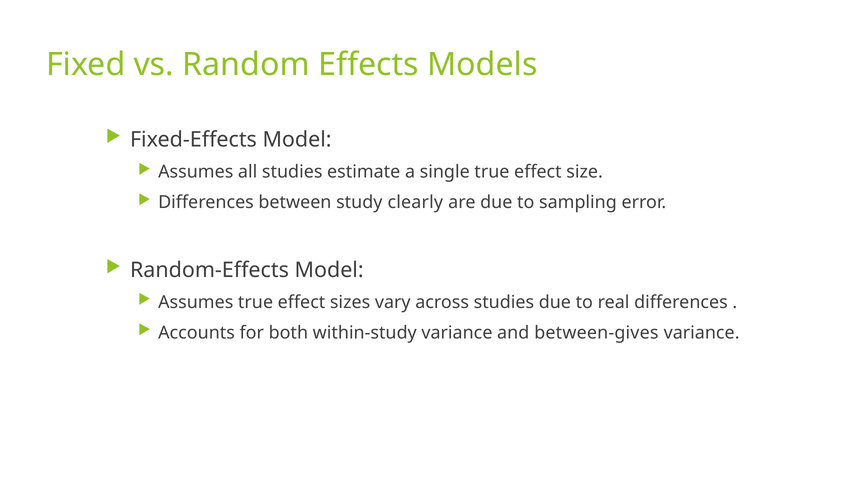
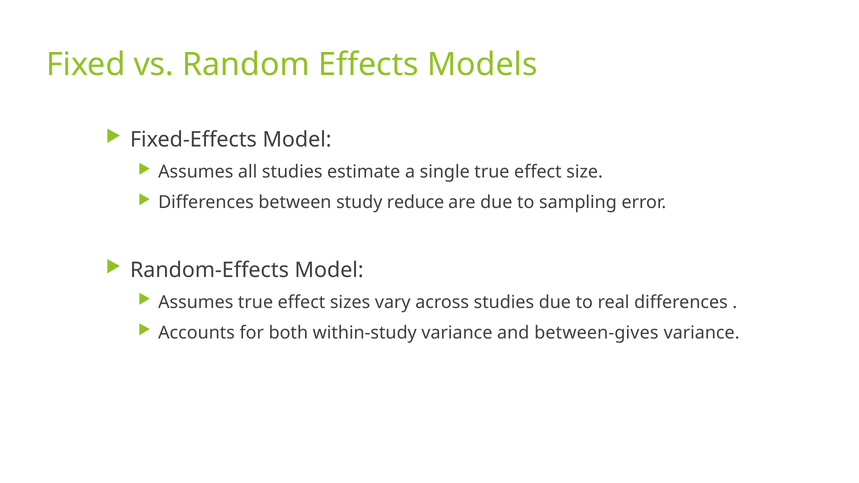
clearly: clearly -> reduce
